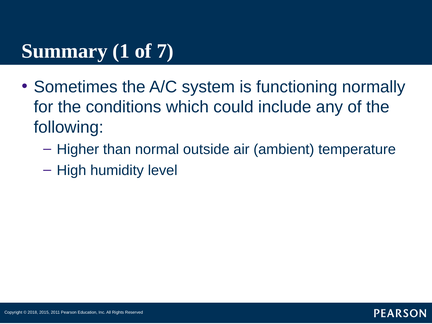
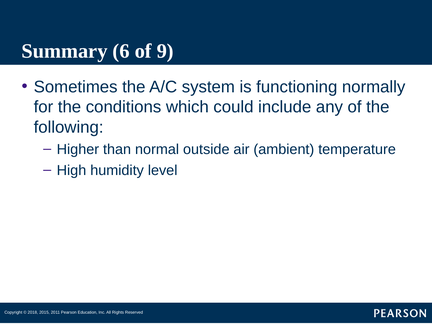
1: 1 -> 6
7: 7 -> 9
